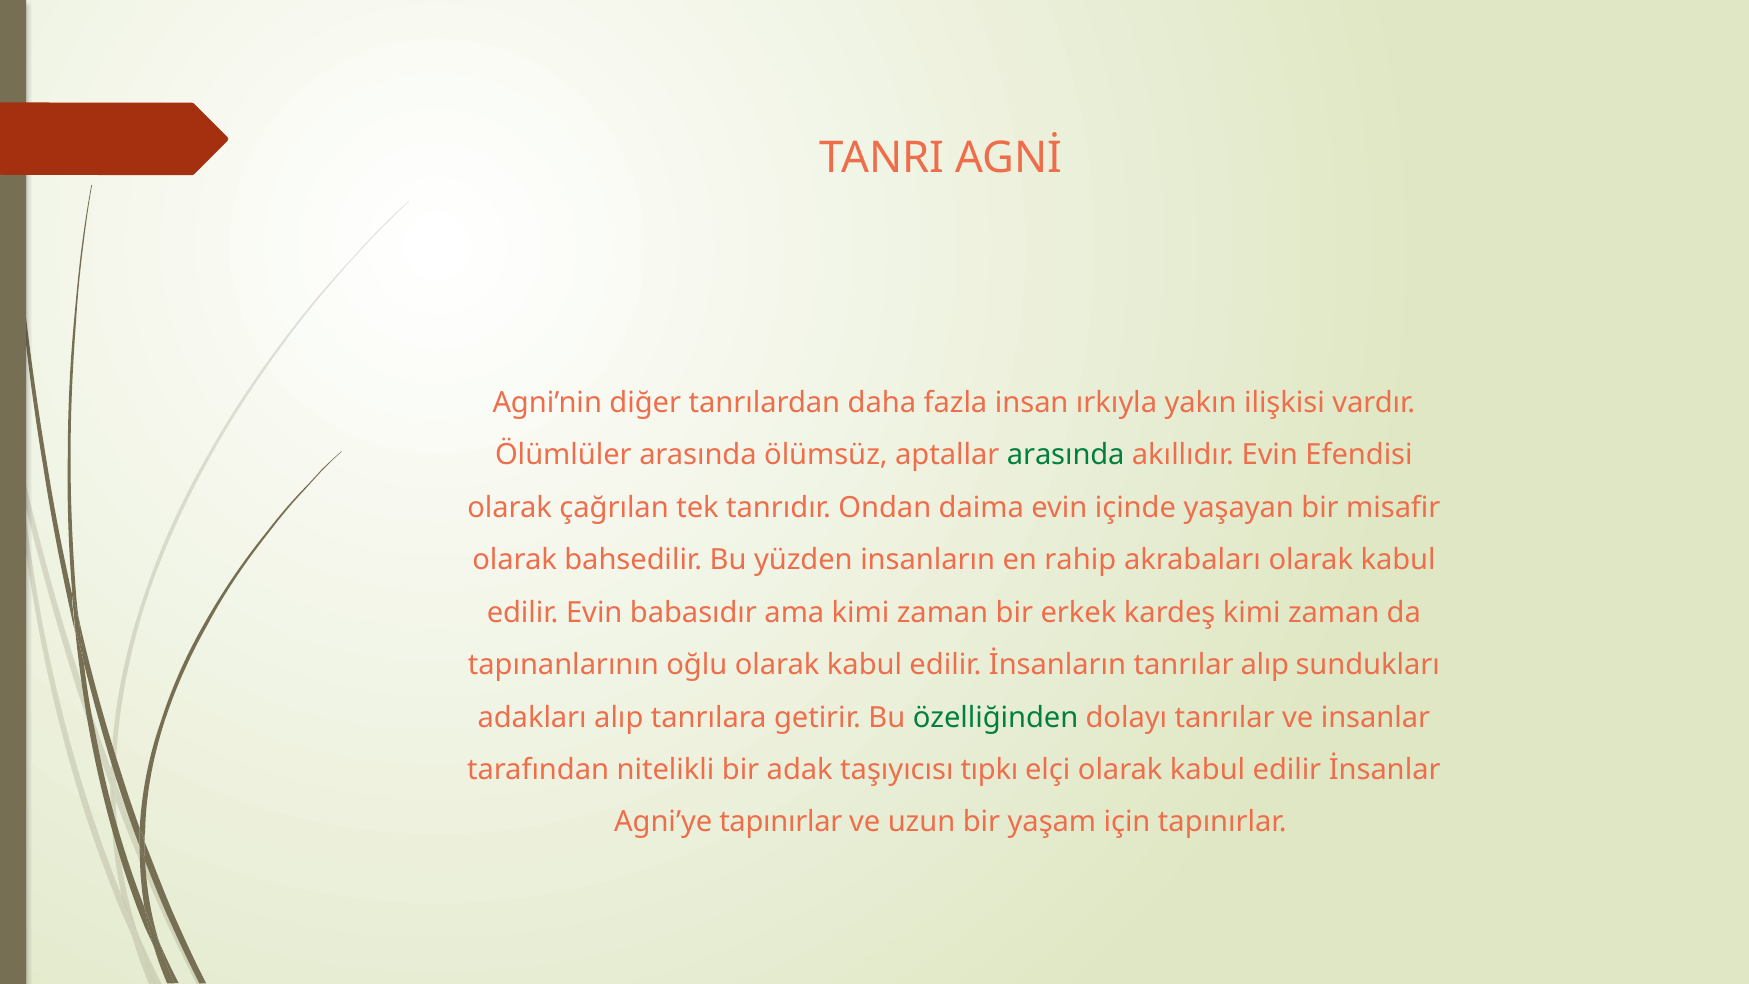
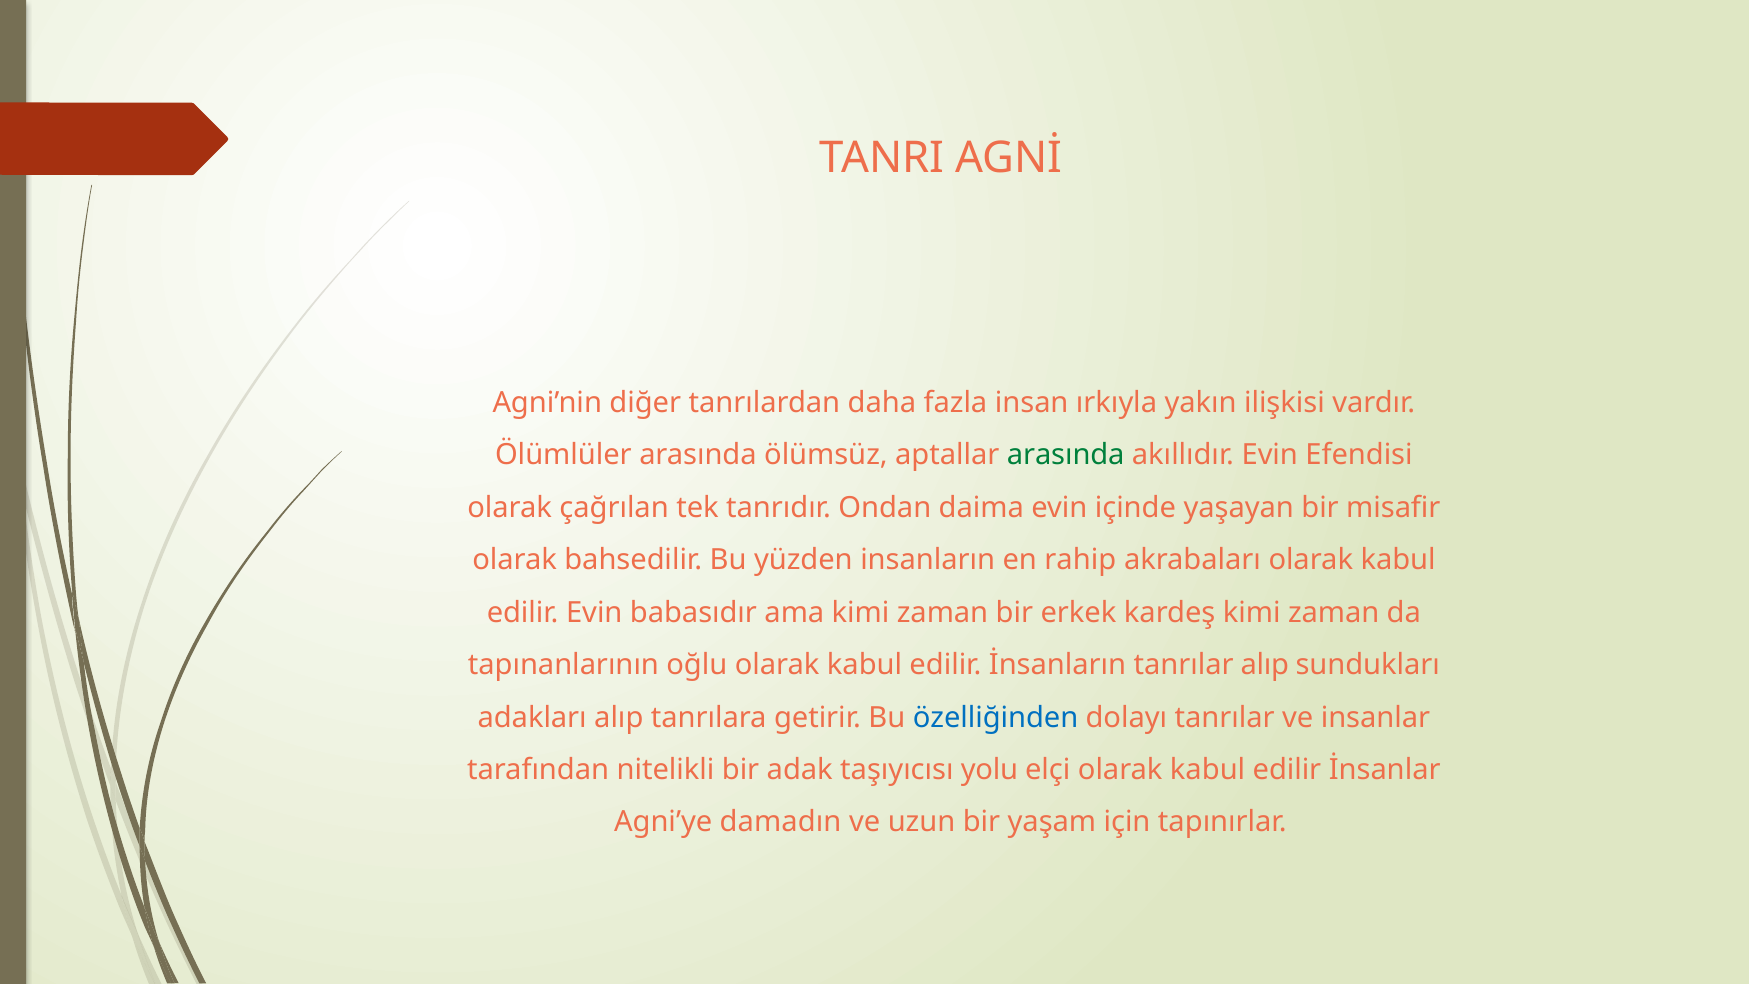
özelliğinden colour: green -> blue
tıpkı: tıpkı -> yolu
Agni’ye tapınırlar: tapınırlar -> damadın
